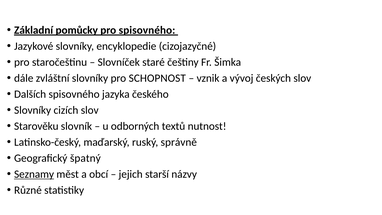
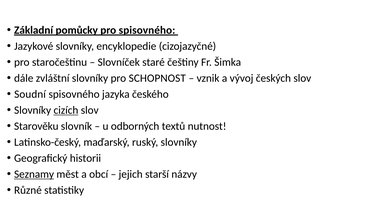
Dalších: Dalších -> Soudní
cizích underline: none -> present
ruský správně: správně -> slovníky
špatný: špatný -> historii
